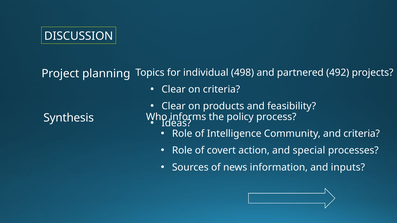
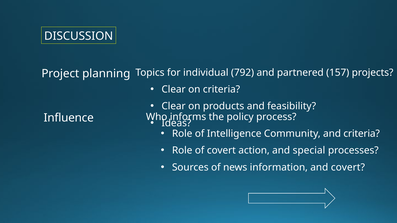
498: 498 -> 792
492: 492 -> 157
Synthesis: Synthesis -> Influence
and inputs: inputs -> covert
